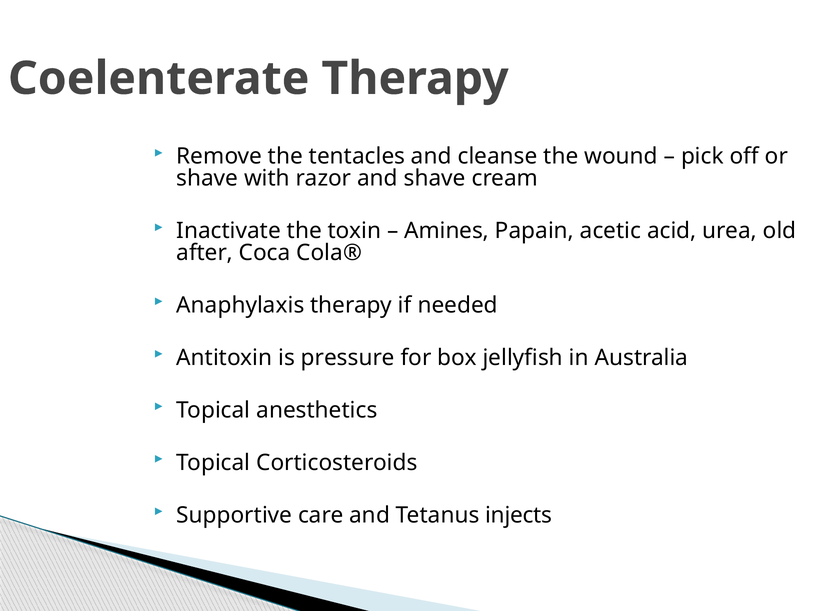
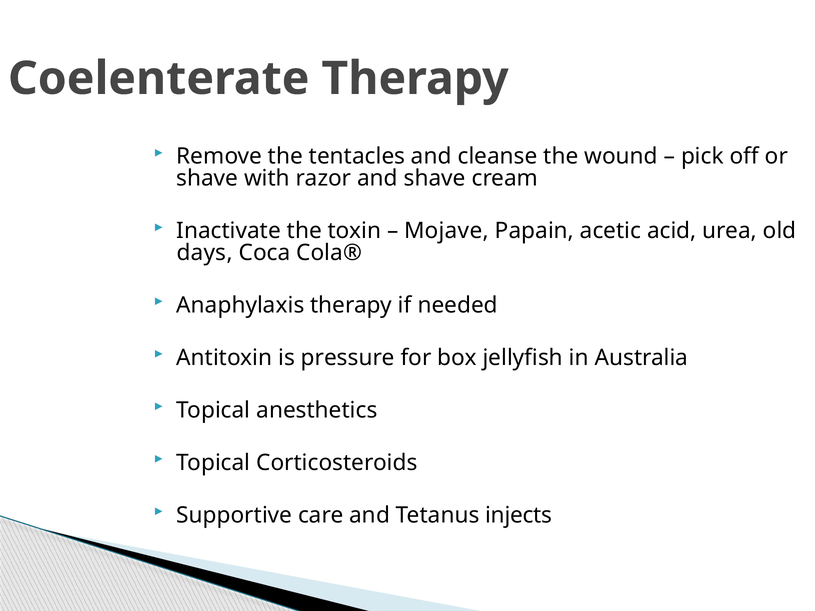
Amines: Amines -> Mojave
after: after -> days
